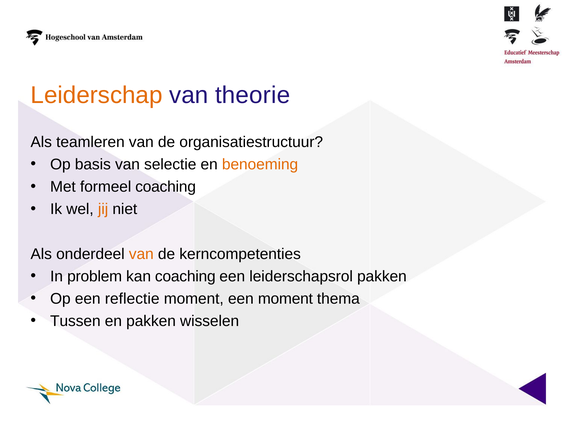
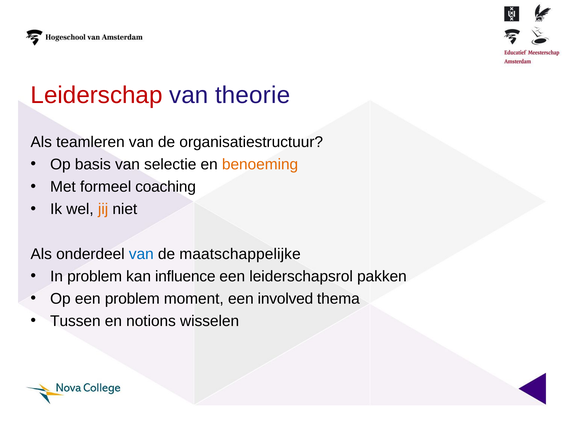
Leiderschap colour: orange -> red
van at (141, 254) colour: orange -> blue
kerncompetenties: kerncompetenties -> maatschappelijke
kan coaching: coaching -> influence
een reflectie: reflectie -> problem
een moment: moment -> involved
en pakken: pakken -> notions
